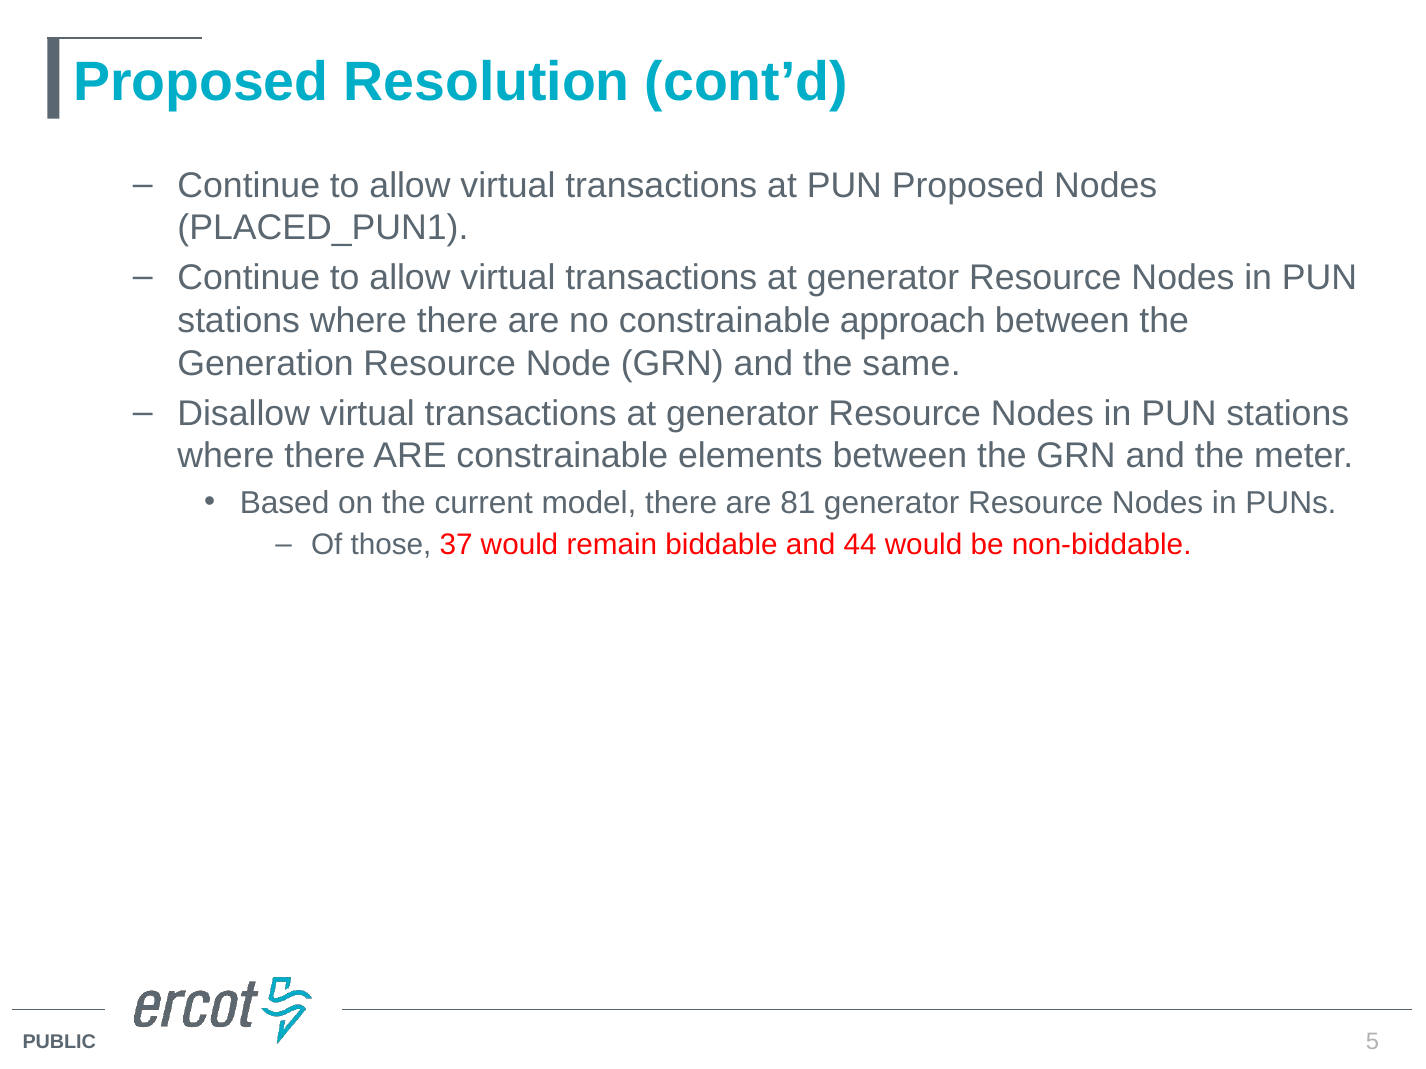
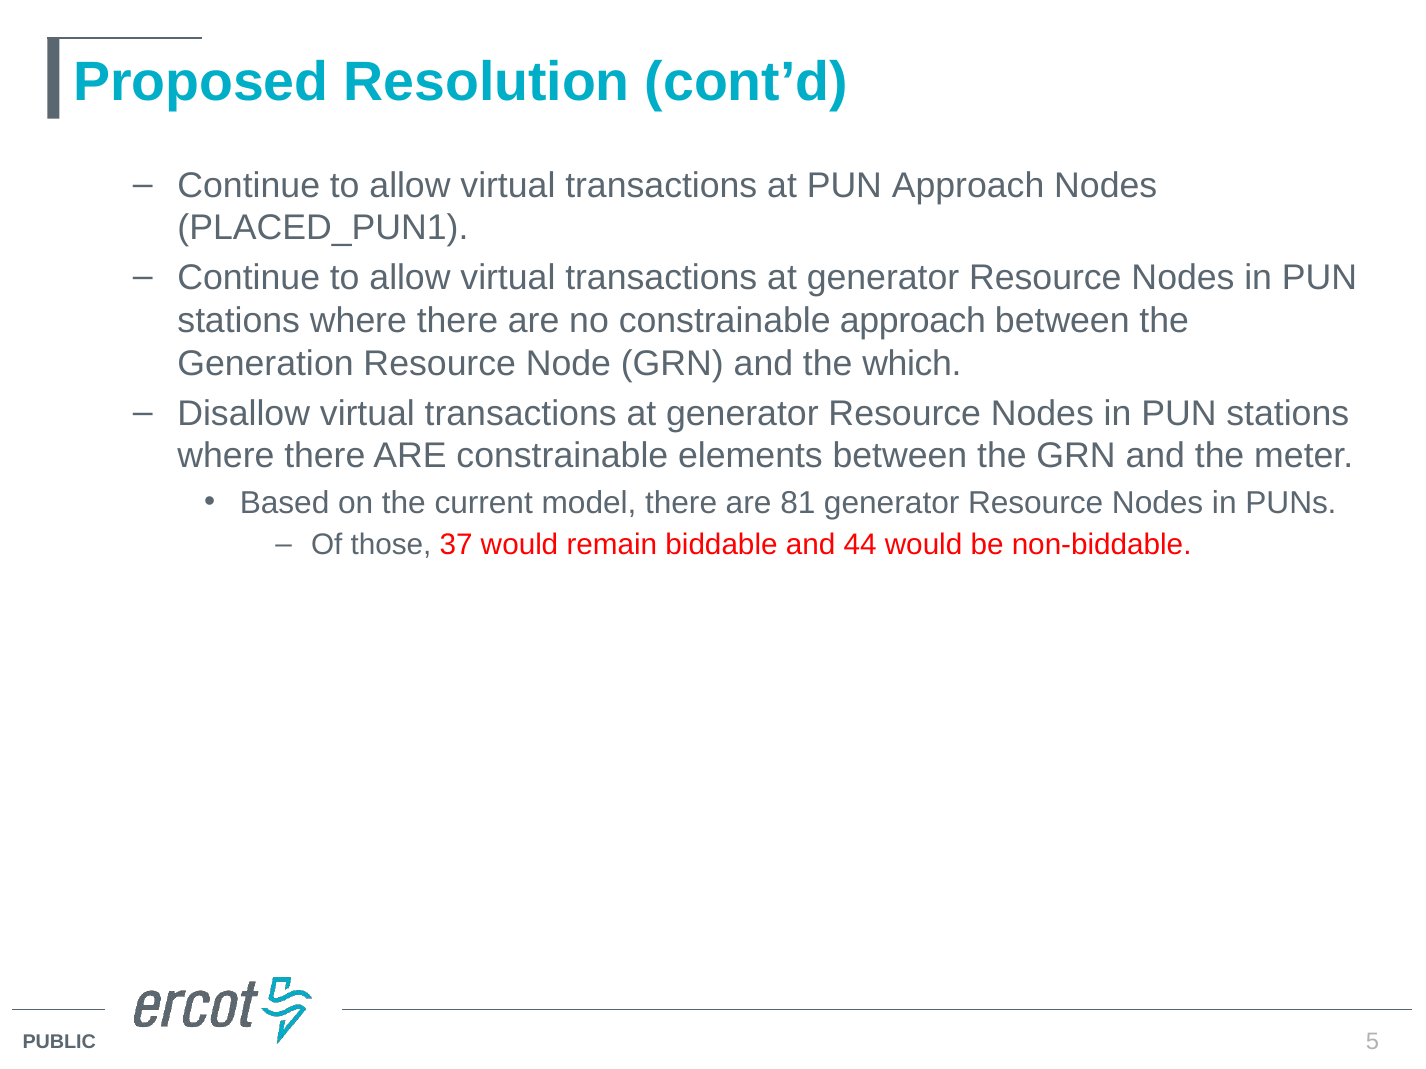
PUN Proposed: Proposed -> Approach
same: same -> which
